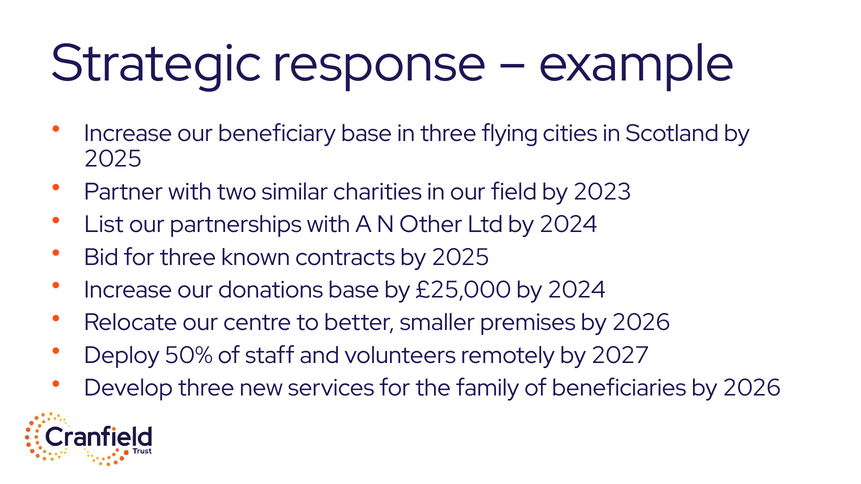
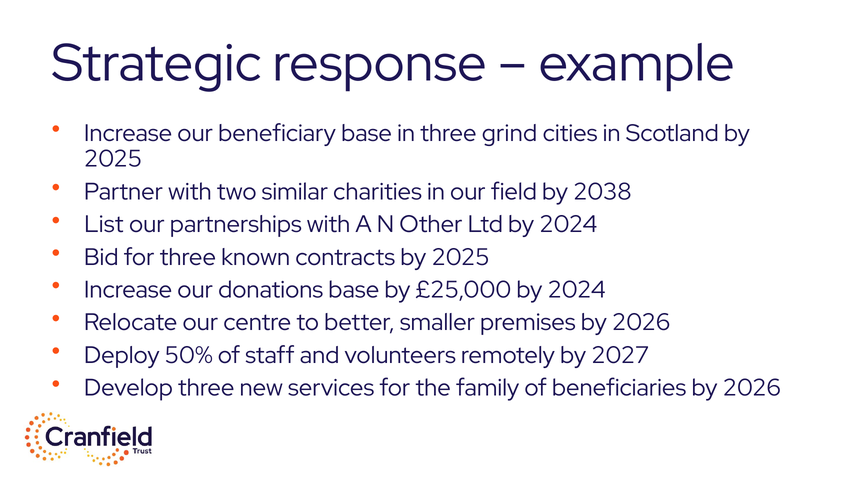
flying: flying -> grind
2023: 2023 -> 2038
